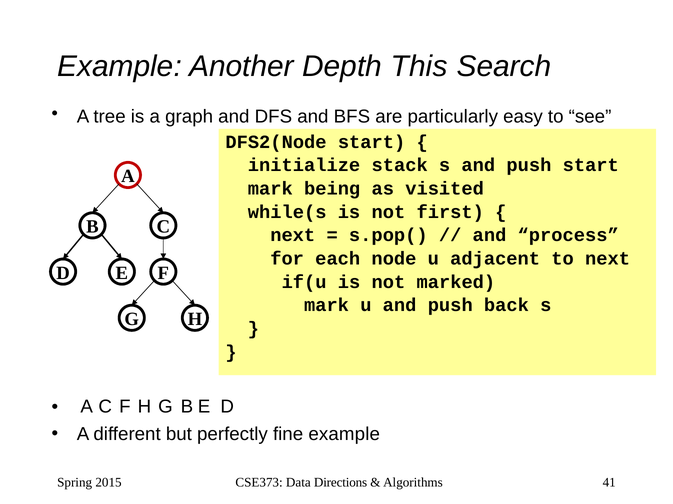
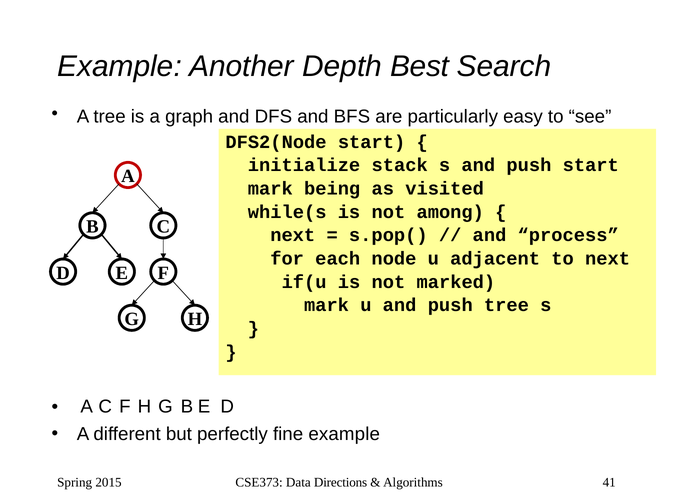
This: This -> Best
first: first -> among
push back: back -> tree
